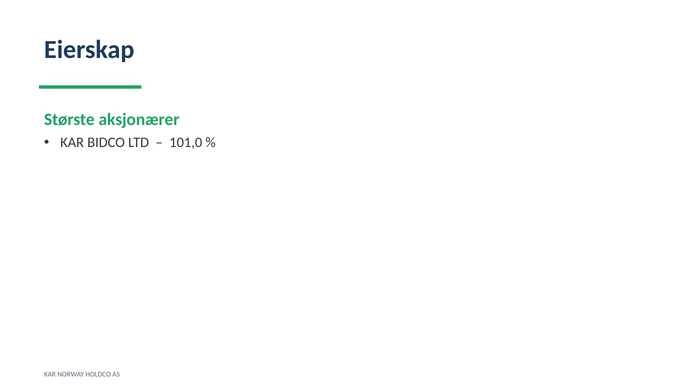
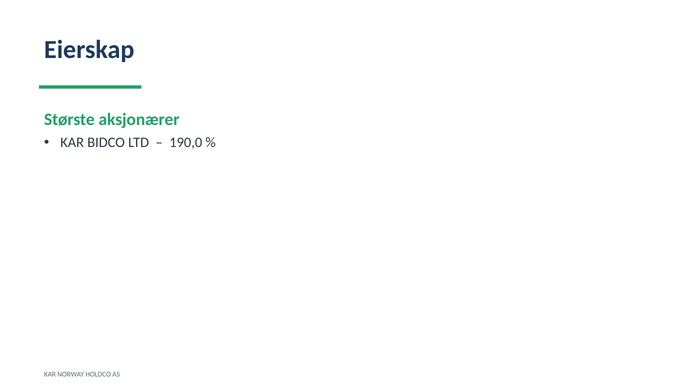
101,0: 101,0 -> 190,0
